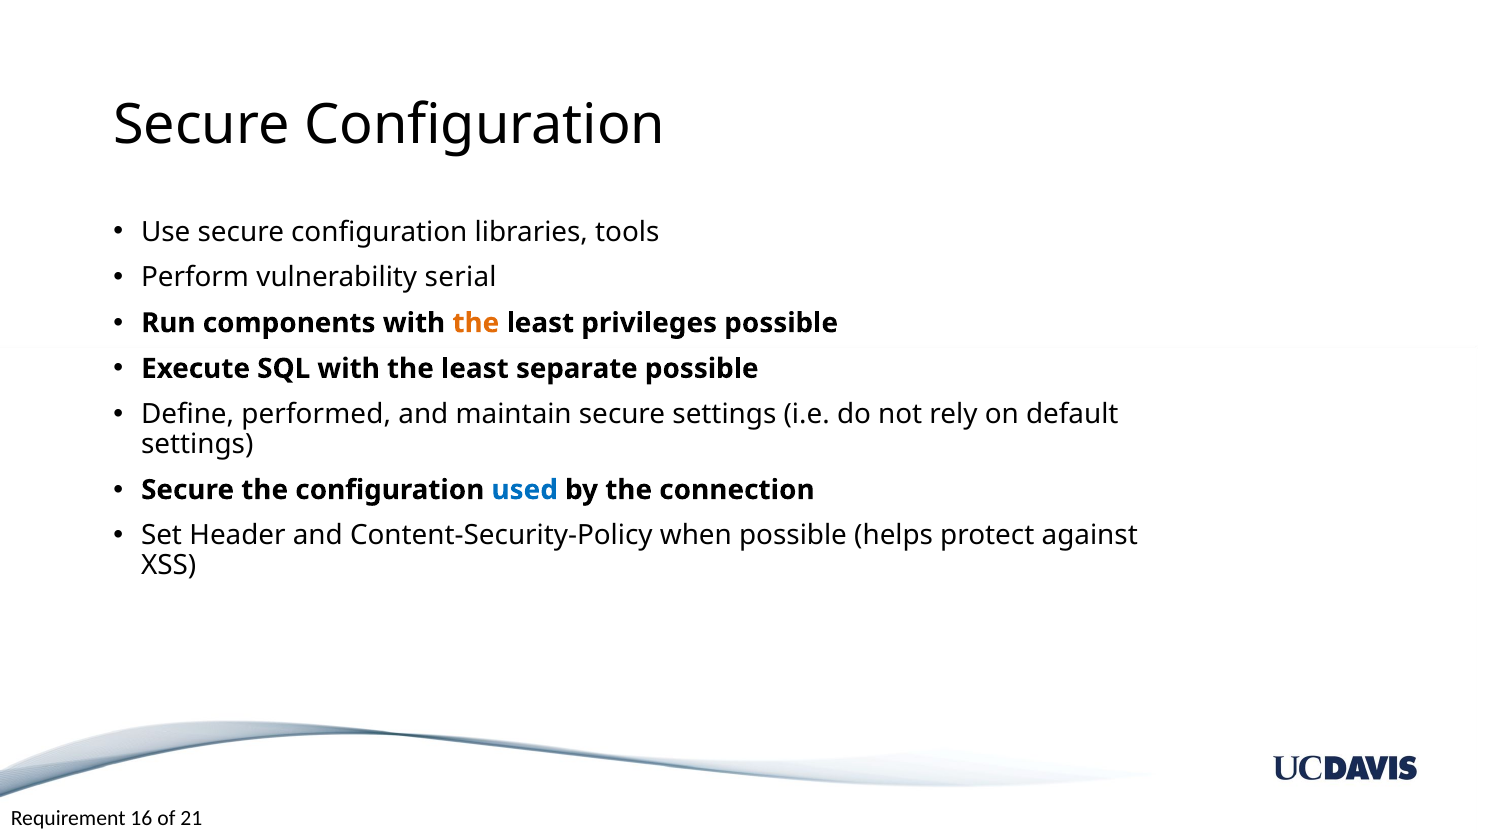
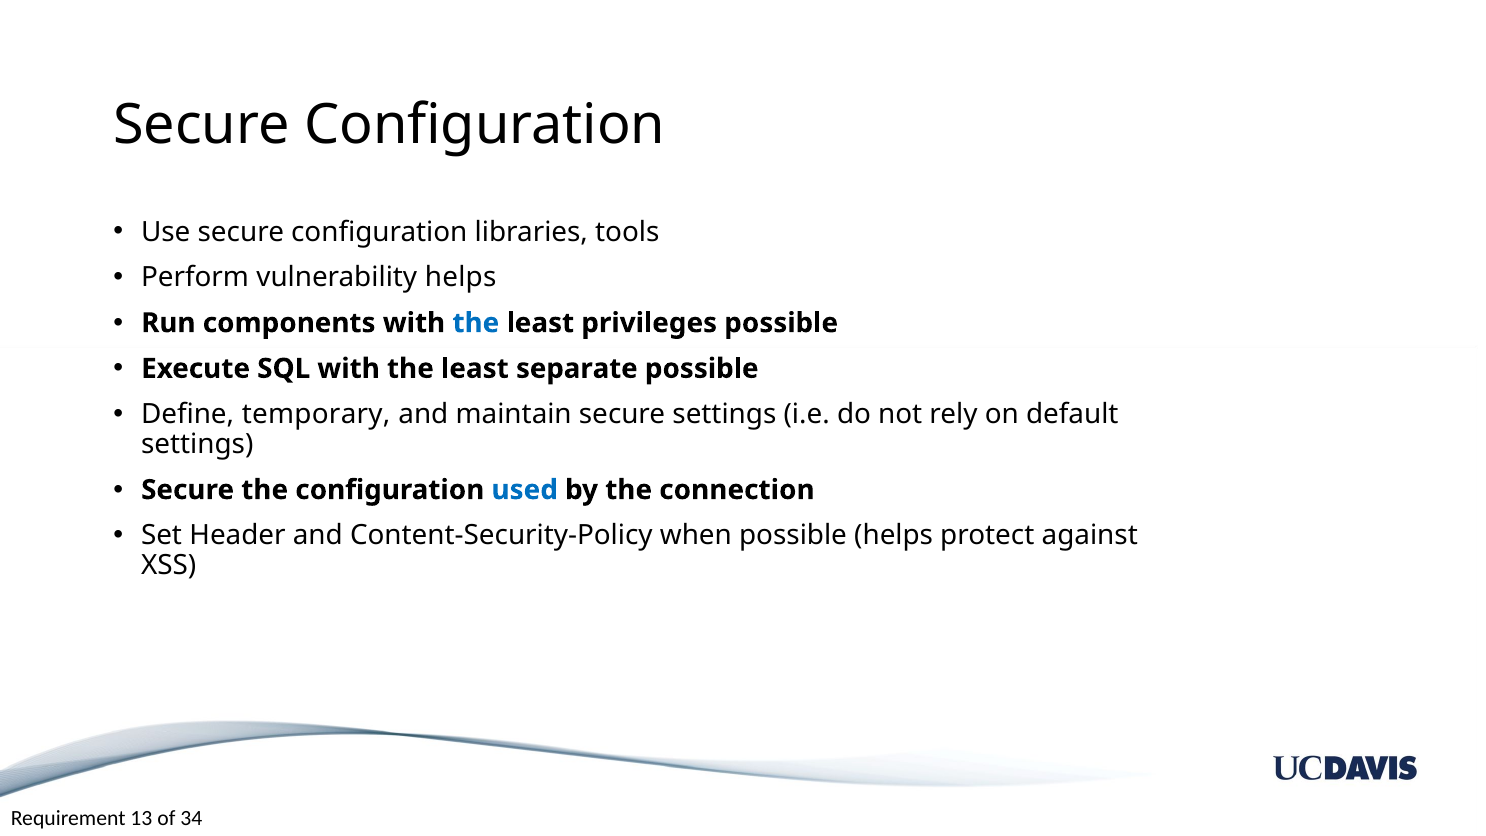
vulnerability serial: serial -> helps
the at (476, 323) colour: orange -> blue
performed: performed -> temporary
16: 16 -> 13
21: 21 -> 34
